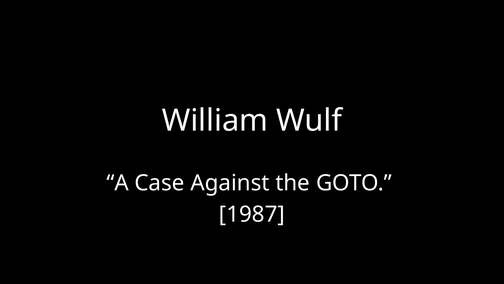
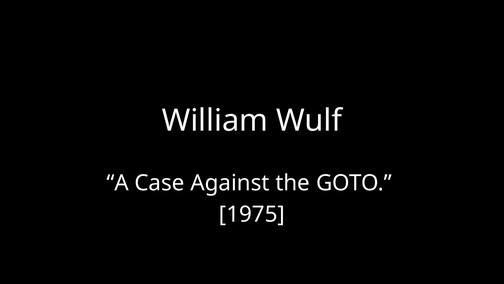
1987: 1987 -> 1975
